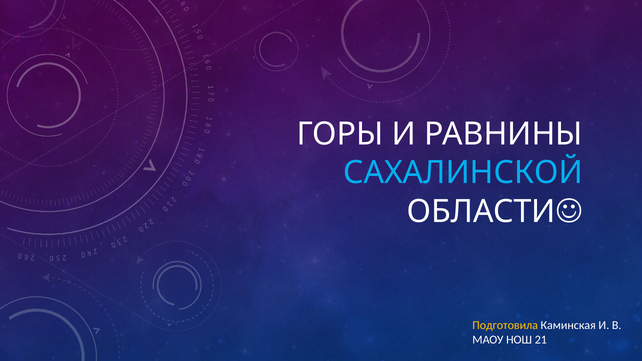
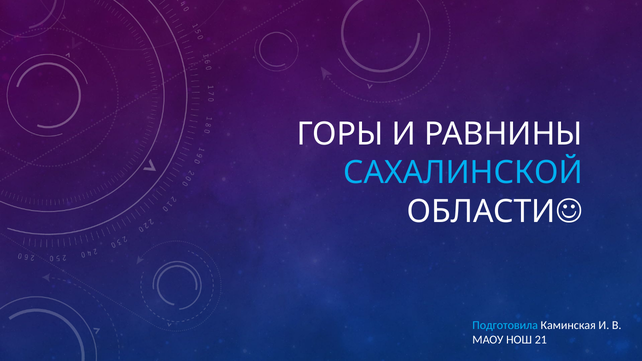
Подготовила colour: yellow -> light blue
